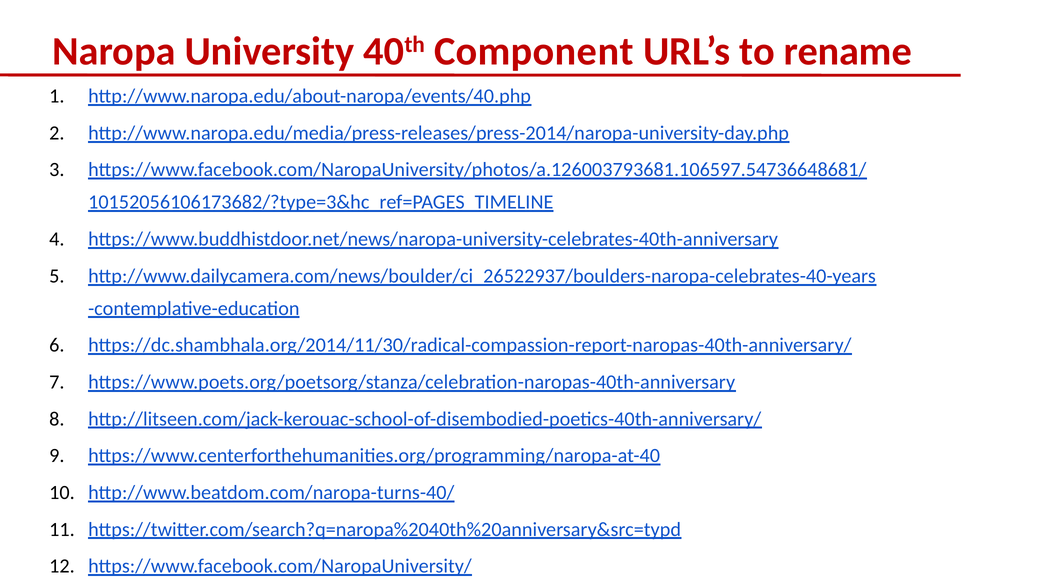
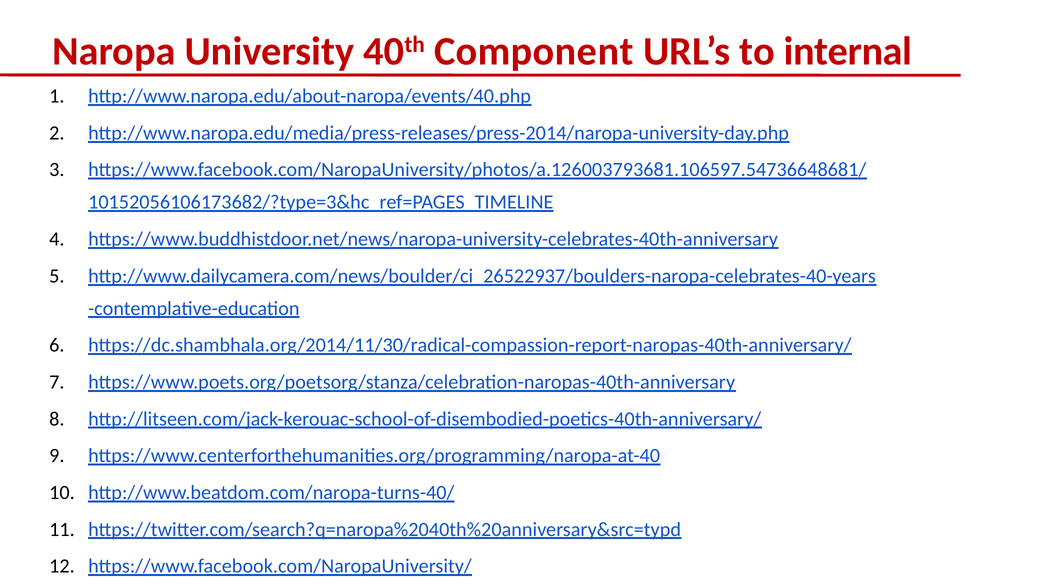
rename: rename -> internal
